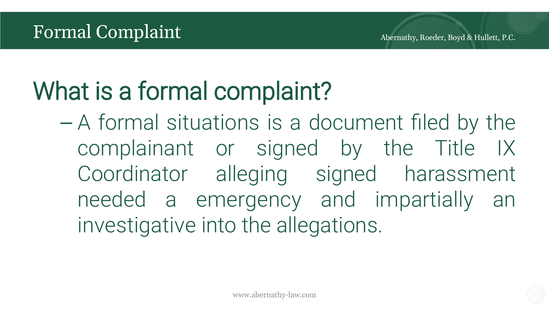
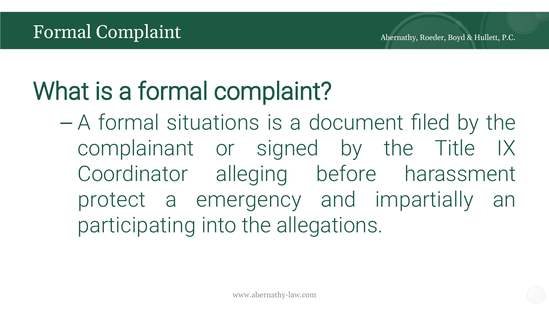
alleging signed: signed -> before
needed: needed -> protect
investigative: investigative -> participating
